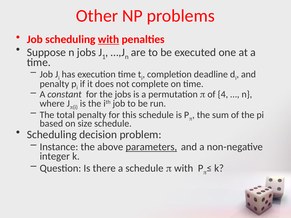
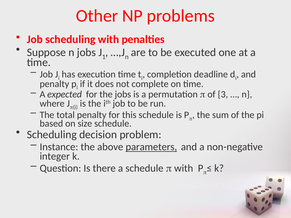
with at (109, 39) underline: present -> none
constant: constant -> expected
4: 4 -> 3
